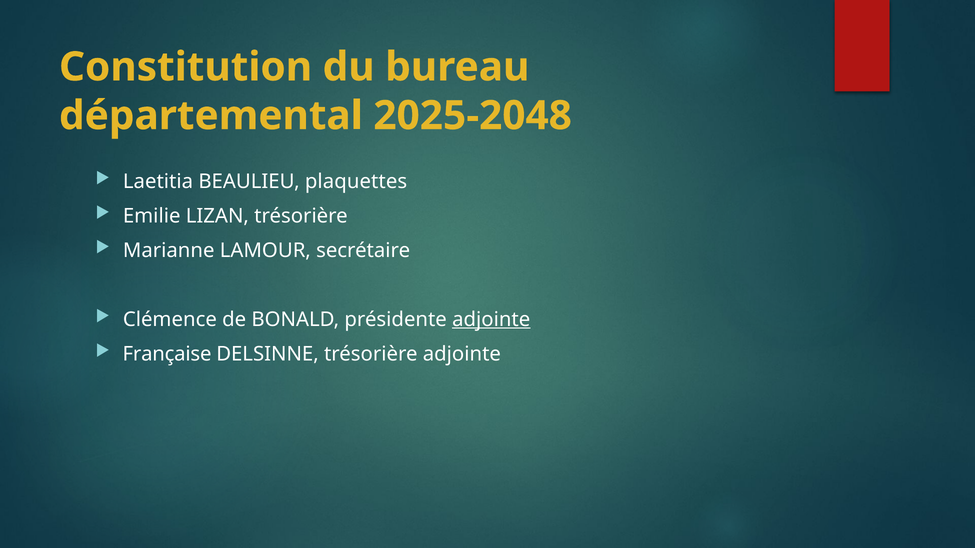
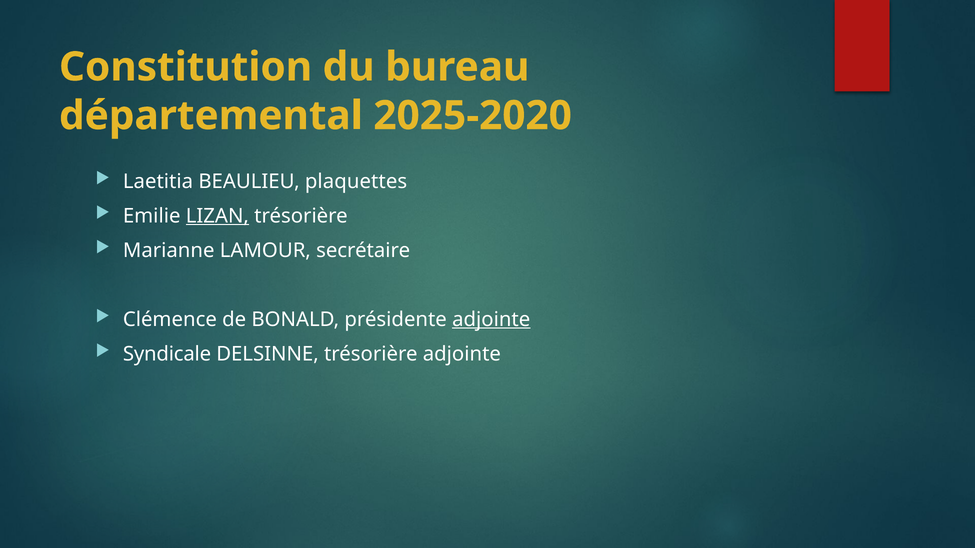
2025-2048: 2025-2048 -> 2025-2020
LIZAN underline: none -> present
Française: Française -> Syndicale
